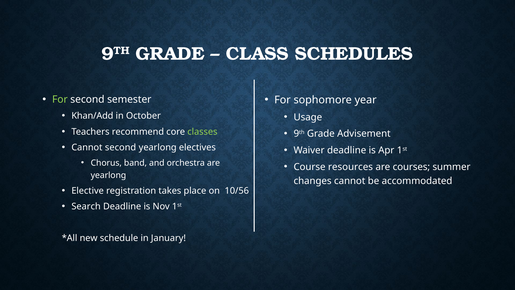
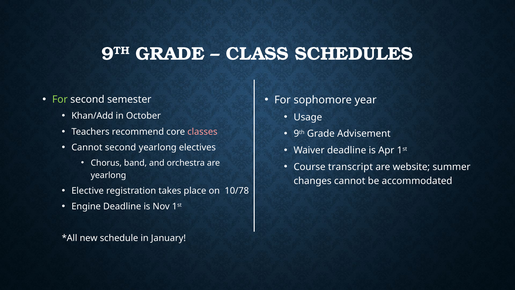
classes colour: light green -> pink
resources: resources -> transcript
courses: courses -> website
10/56: 10/56 -> 10/78
Search: Search -> Engine
